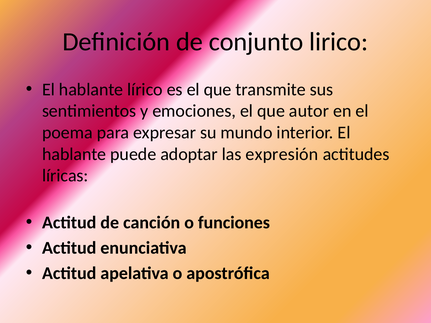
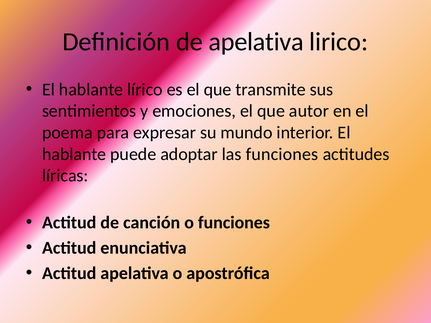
de conjunto: conjunto -> apelativa
las expresión: expresión -> funciones
